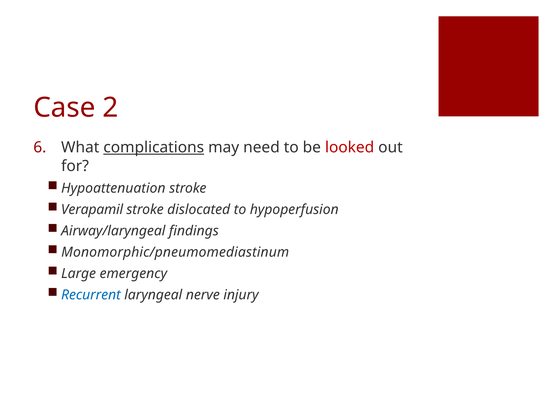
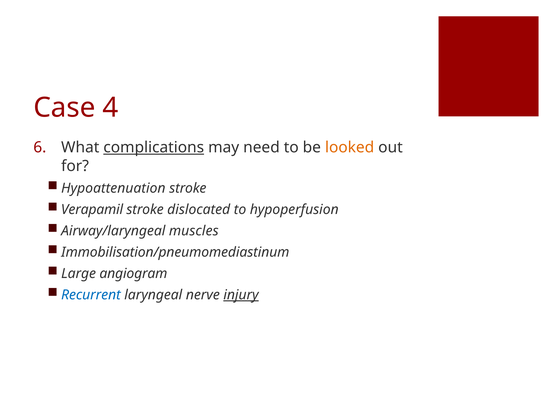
2: 2 -> 4
looked colour: red -> orange
findings: findings -> muscles
Monomorphic/pneumomediastinum: Monomorphic/pneumomediastinum -> Immobilisation/pneumomediastinum
emergency: emergency -> angiogram
injury underline: none -> present
